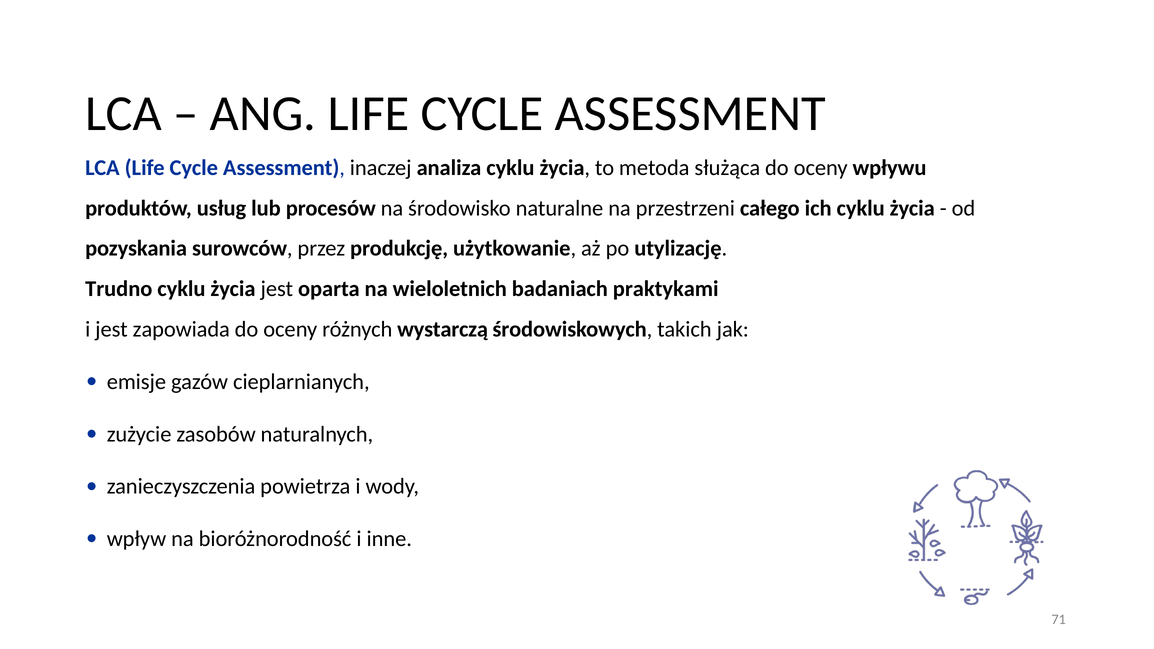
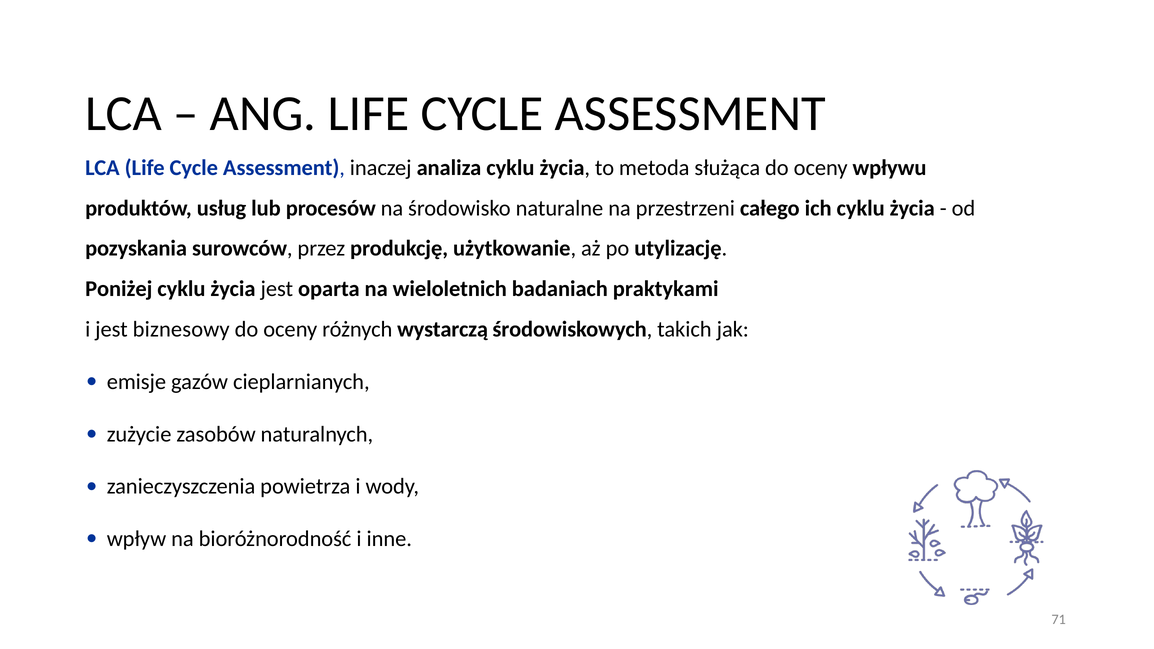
Trudno: Trudno -> Poniżej
zapowiada: zapowiada -> biznesowy
